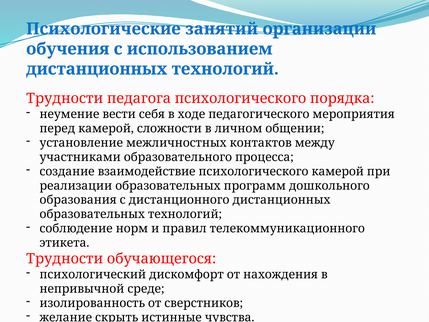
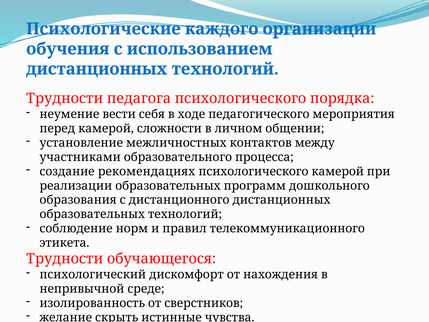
занятий: занятий -> каждого
взаимодействие: взаимодействие -> рекомендациях
